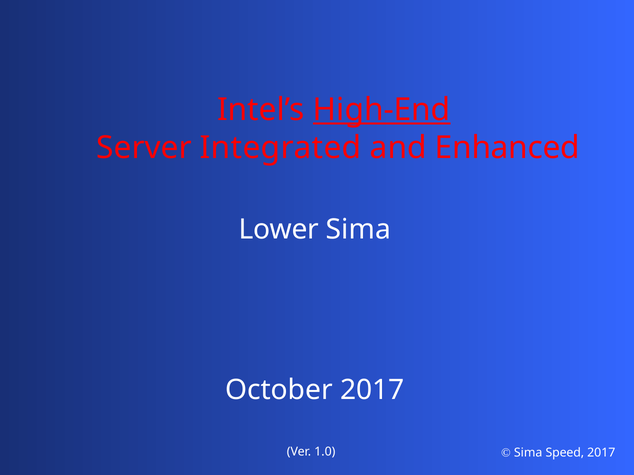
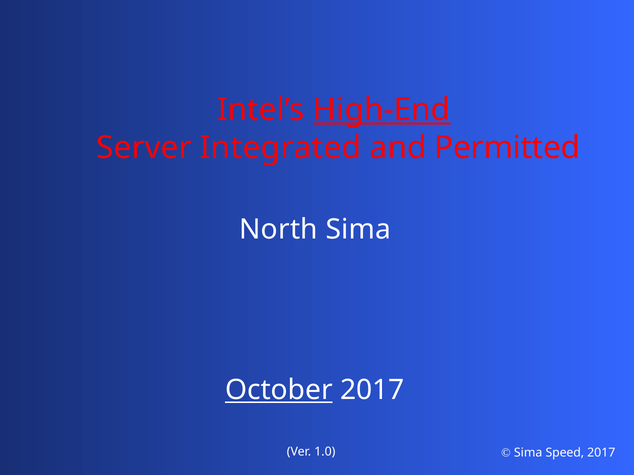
Enhanced: Enhanced -> Permitted
Lower: Lower -> North
October underline: none -> present
